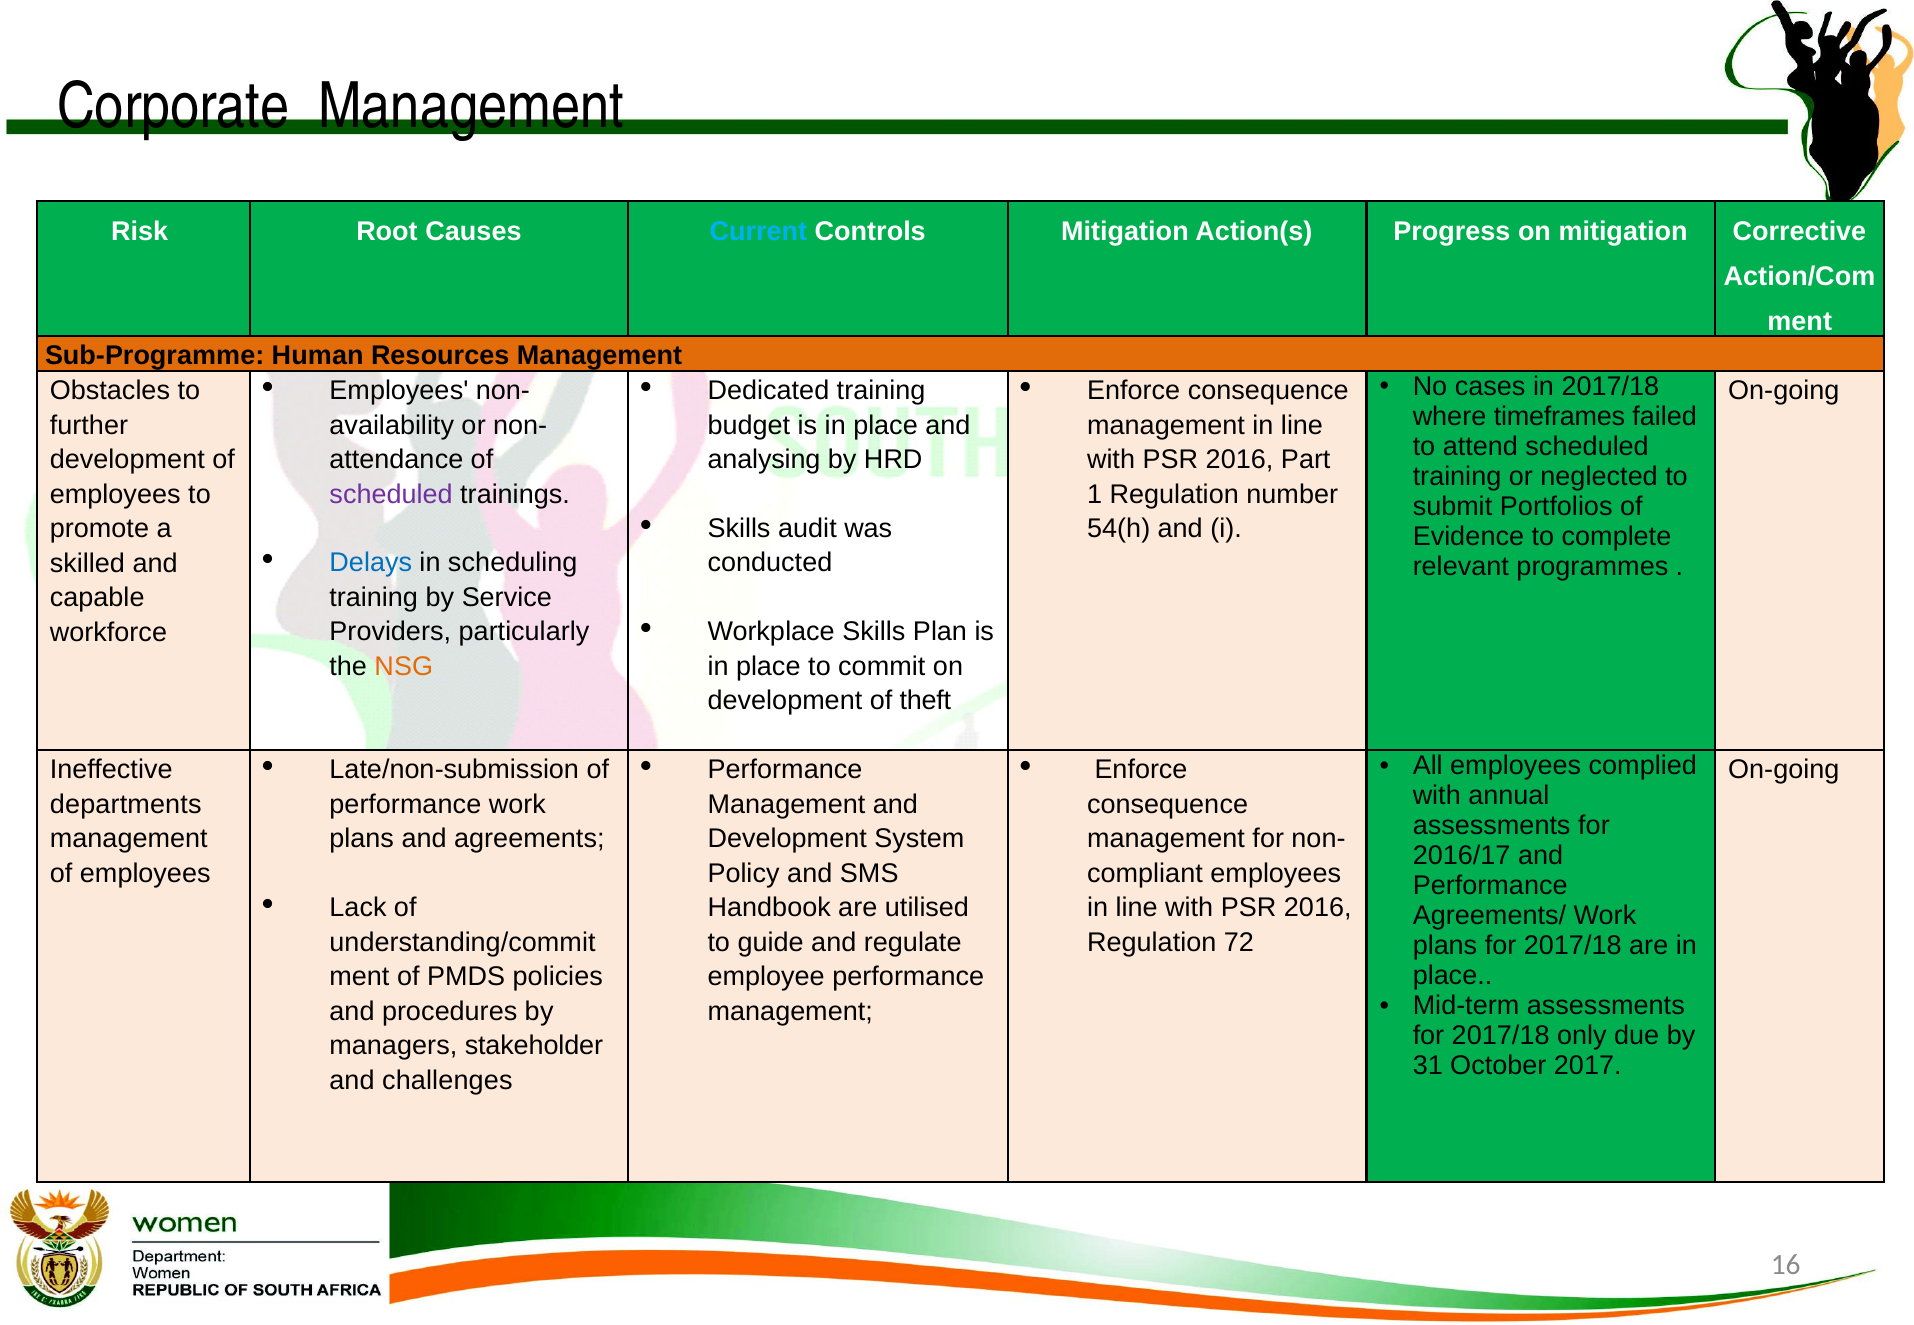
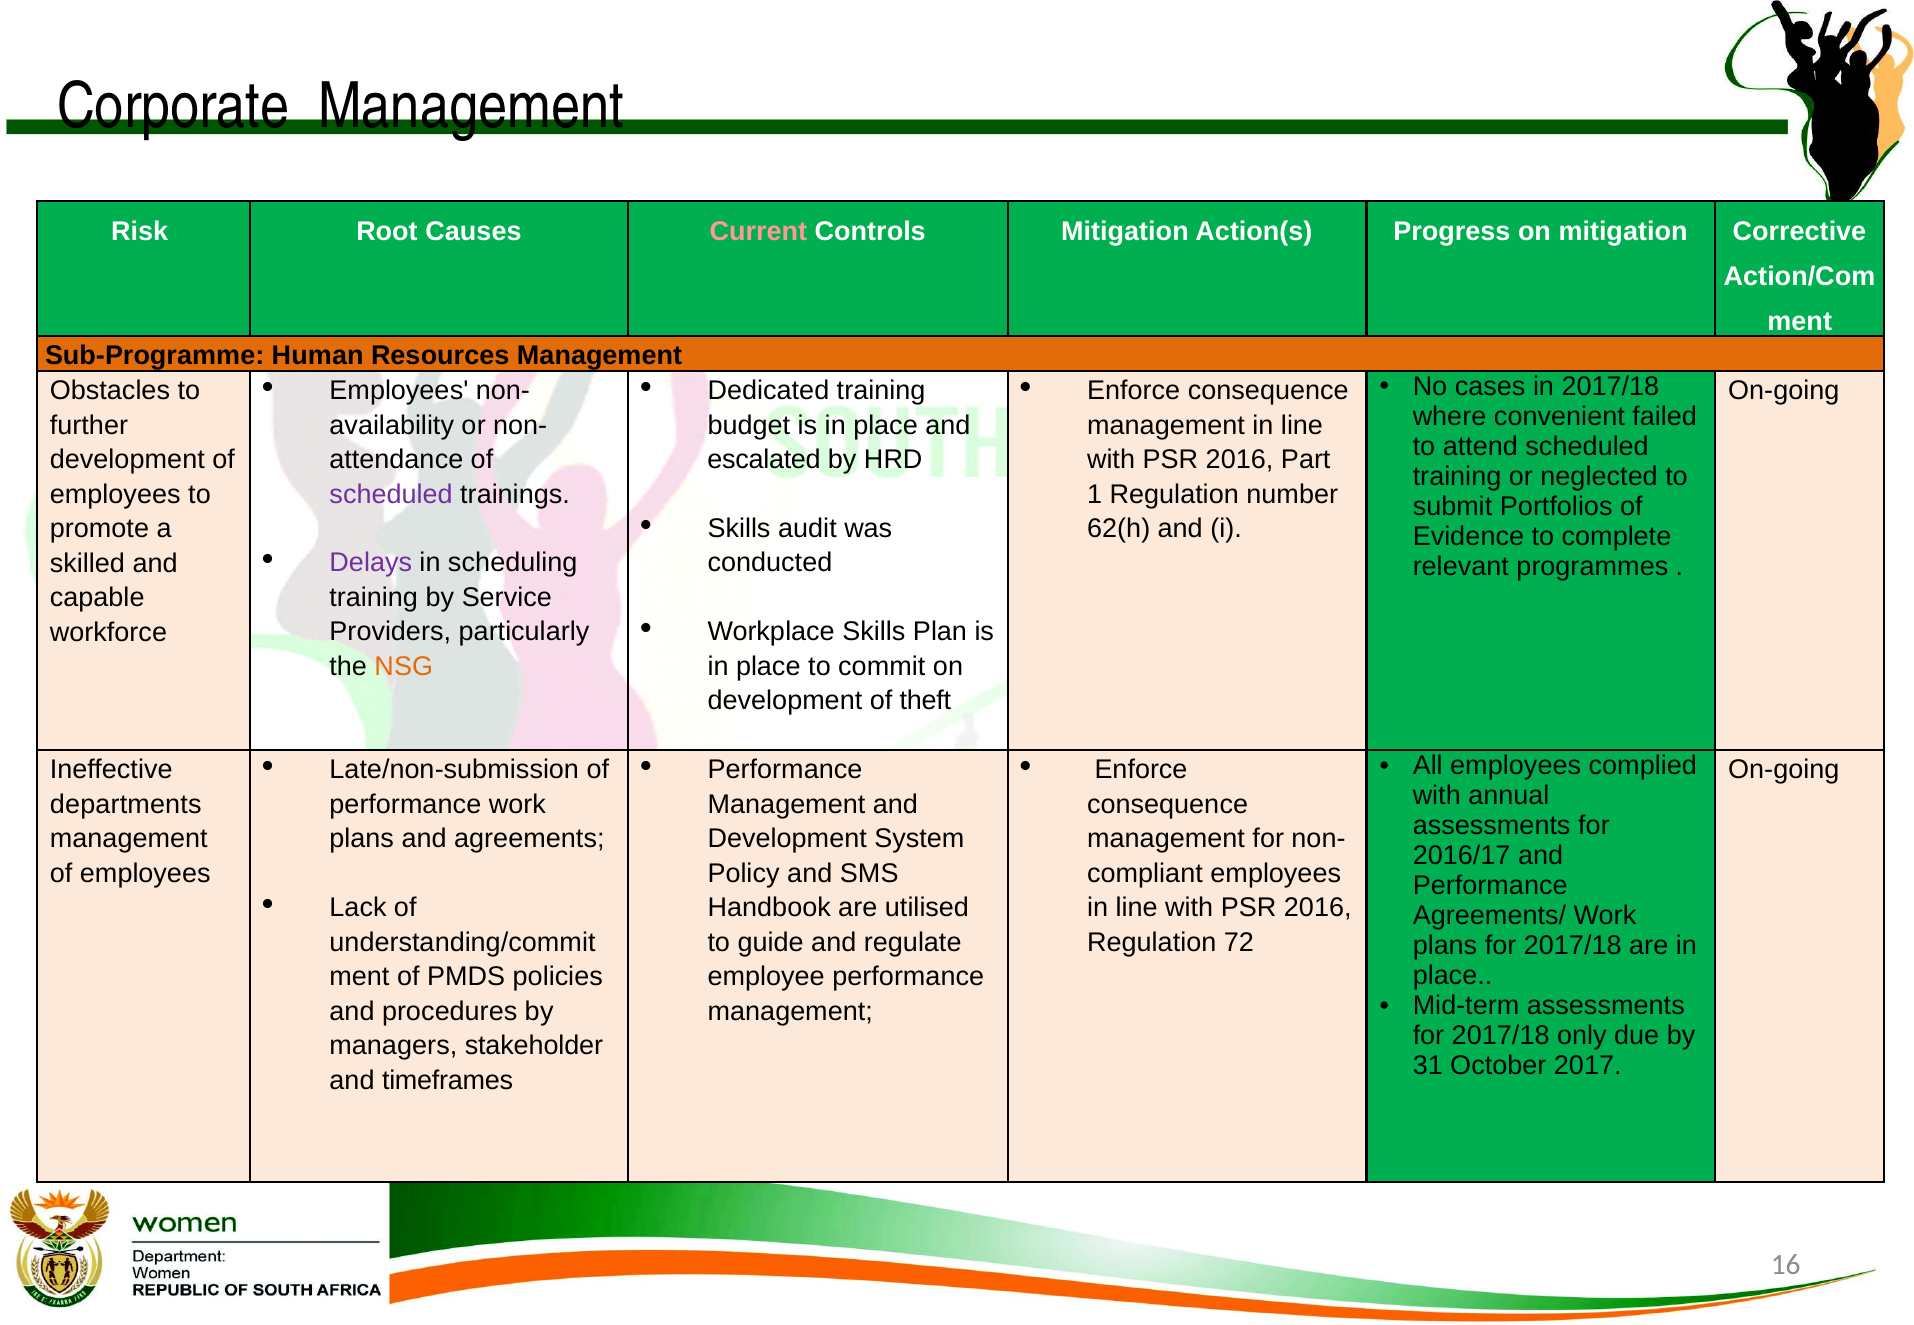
Current colour: light blue -> pink
timeframes: timeframes -> convenient
analysing: analysing -> escalated
54(h: 54(h -> 62(h
Delays colour: blue -> purple
challenges: challenges -> timeframes
